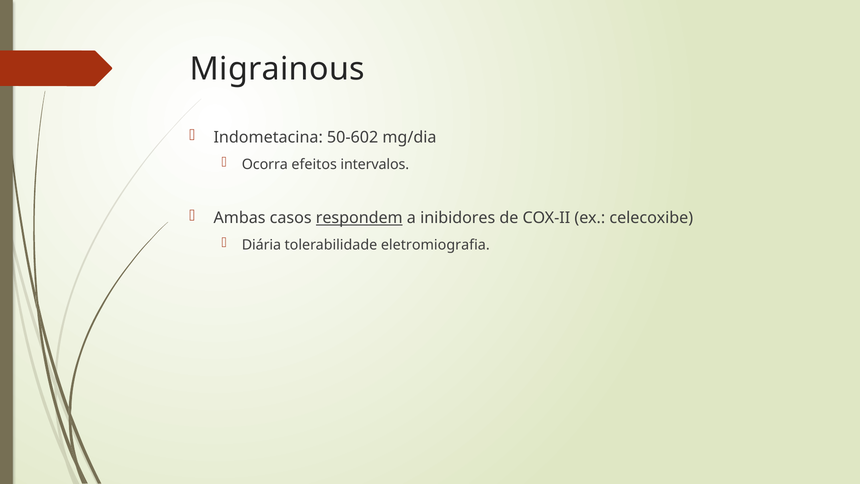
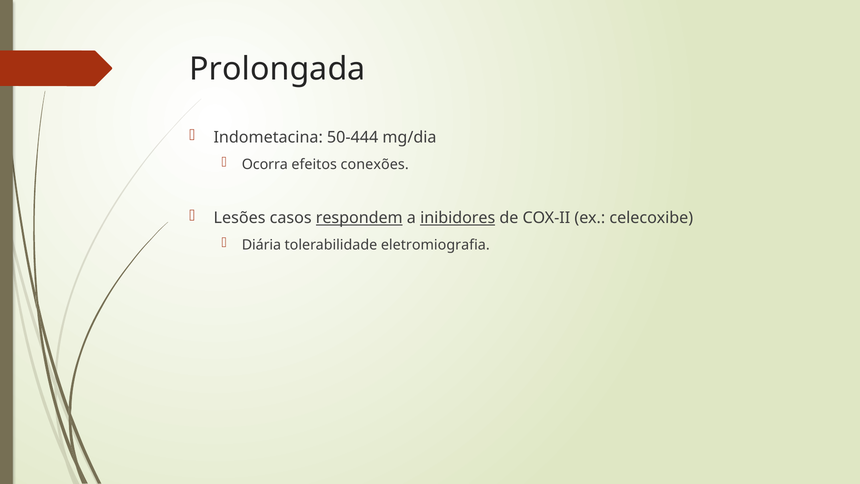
Migrainous: Migrainous -> Prolongada
50-602: 50-602 -> 50-444
intervalos: intervalos -> conexões
Ambas: Ambas -> Lesões
inibidores underline: none -> present
